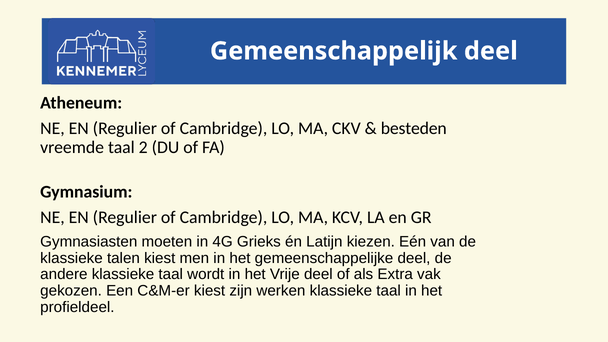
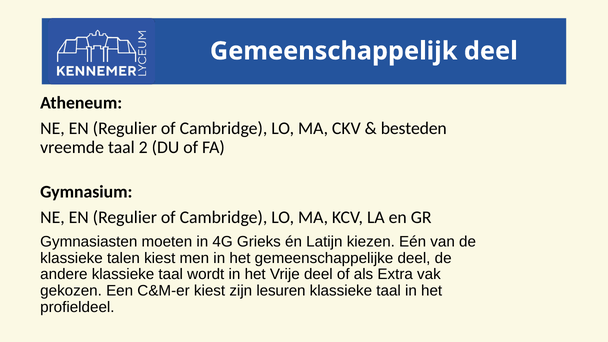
werken: werken -> lesuren
